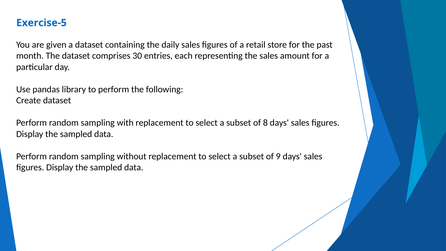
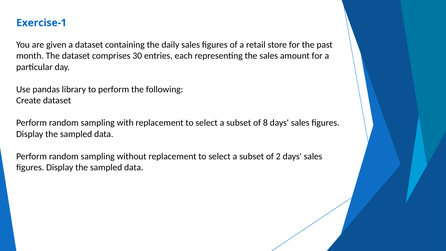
Exercise-5: Exercise-5 -> Exercise-1
9: 9 -> 2
